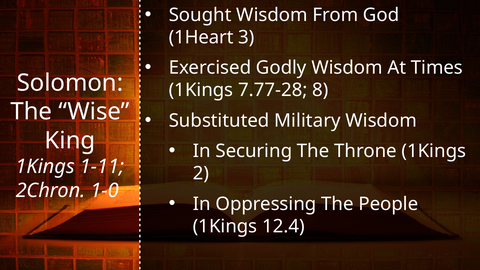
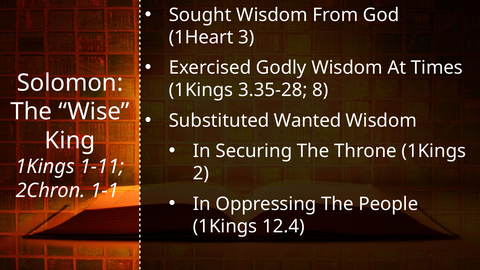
7.77-28: 7.77-28 -> 3.35-28
Military: Military -> Wanted
1-0: 1-0 -> 1-1
